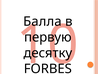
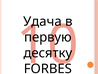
Балла: Балла -> Удача
